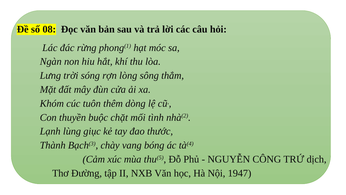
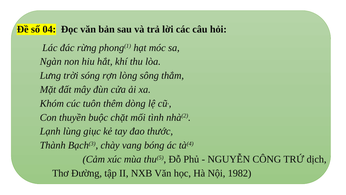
08: 08 -> 04
1947: 1947 -> 1982
